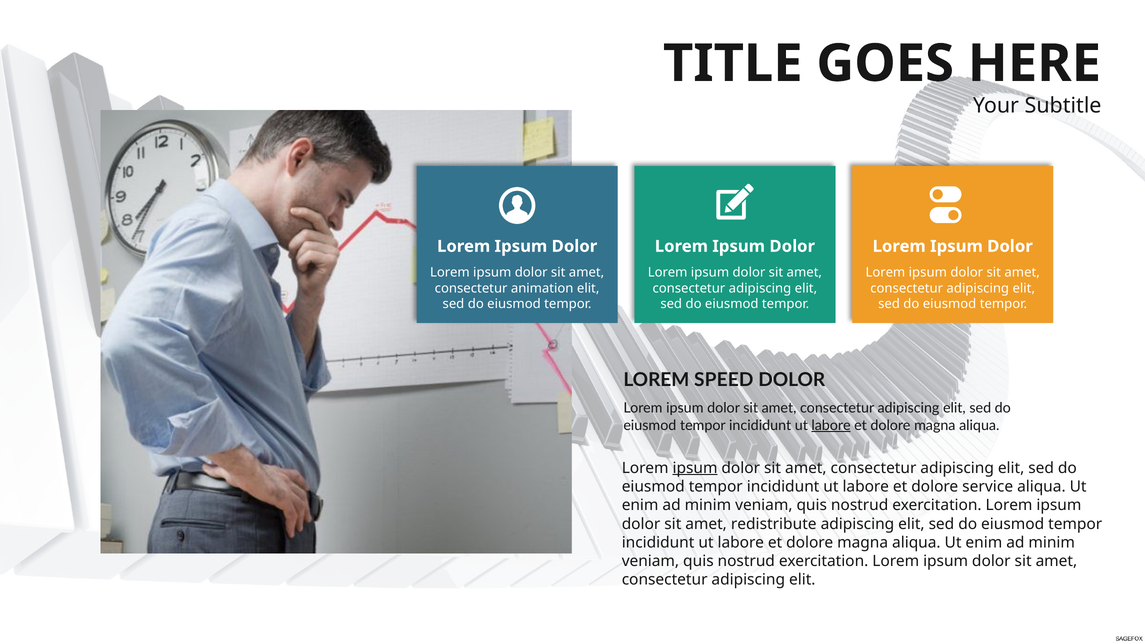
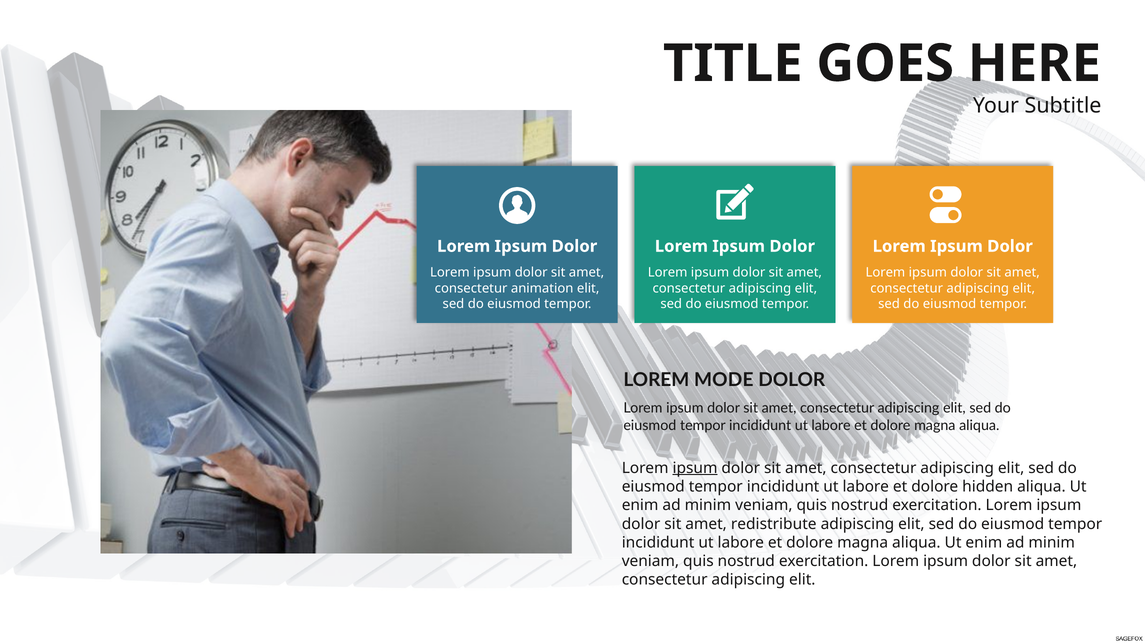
SPEED: SPEED -> MODE
labore at (831, 425) underline: present -> none
service: service -> hidden
